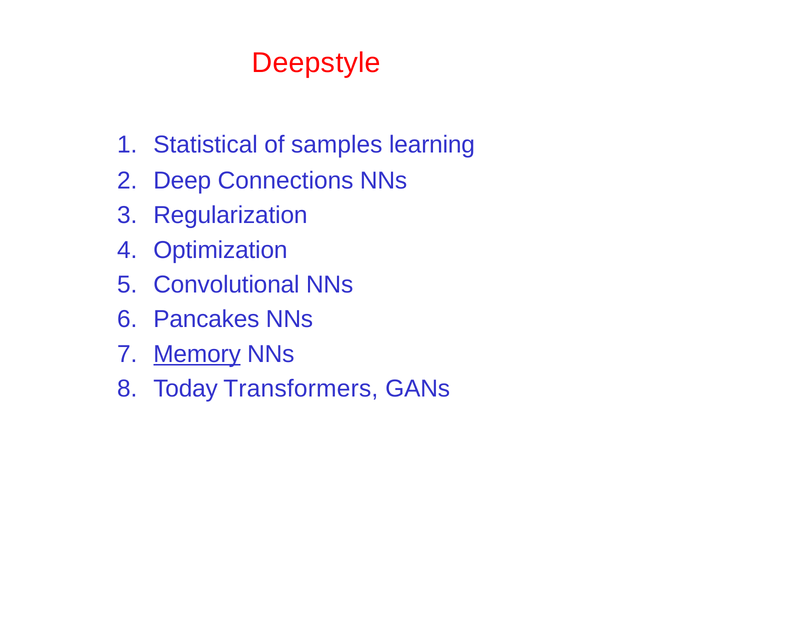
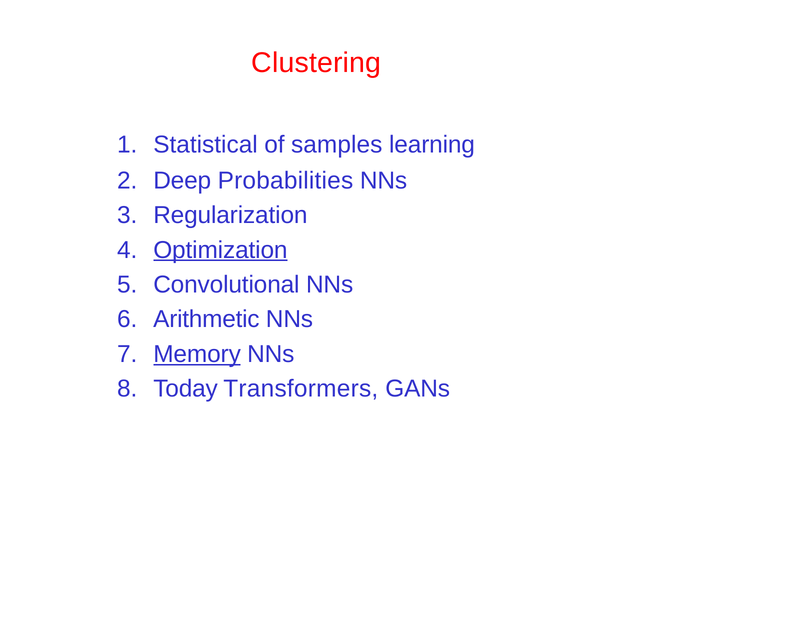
Deepstyle: Deepstyle -> Clustering
Connections: Connections -> Probabilities
Optimization underline: none -> present
Pancakes: Pancakes -> Arithmetic
